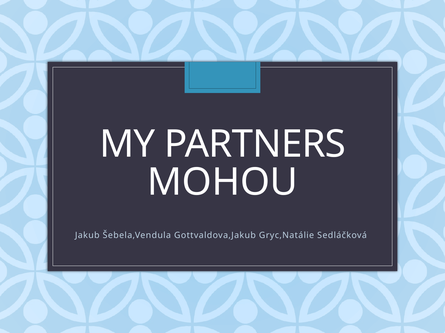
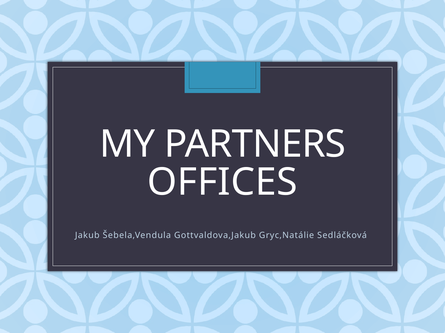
MOHOU: MOHOU -> OFFICES
